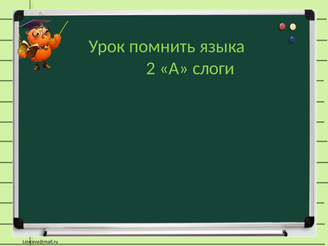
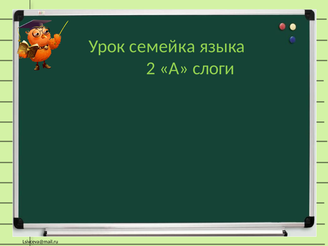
помнить: помнить -> семейка
